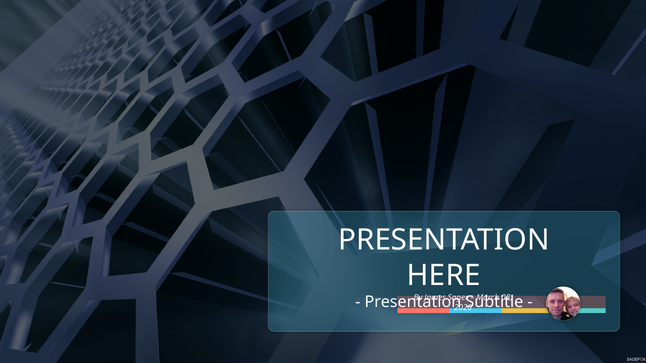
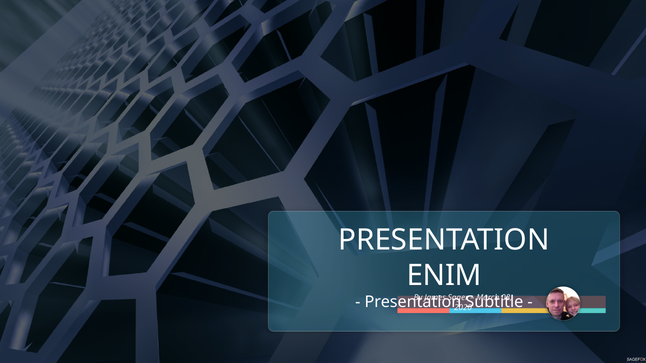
HERE: HERE -> ENIM
